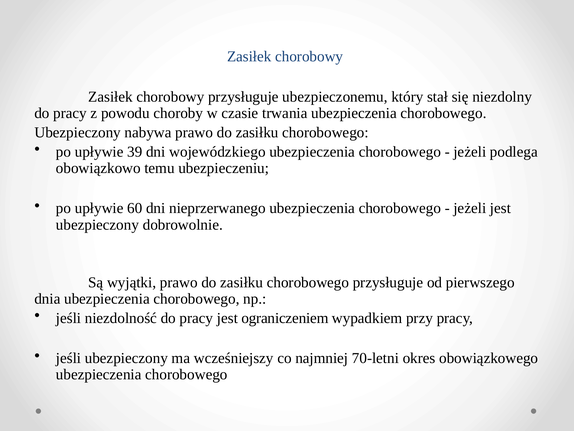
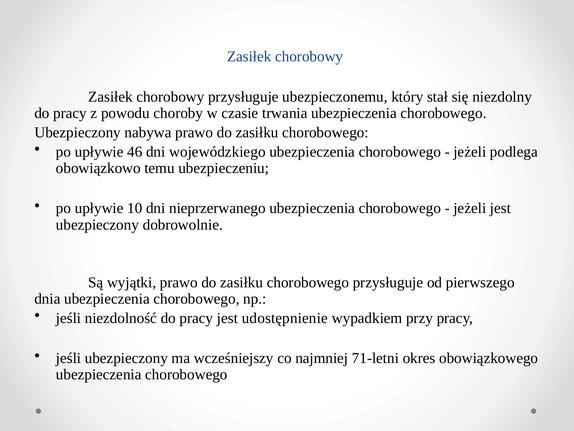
39: 39 -> 46
60: 60 -> 10
ograniczeniem: ograniczeniem -> udostępnienie
70-letni: 70-letni -> 71-letni
